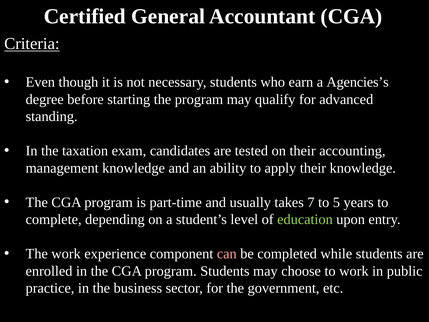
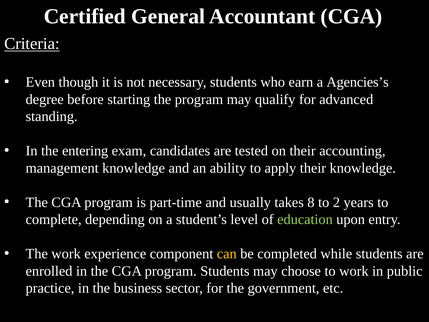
taxation: taxation -> entering
7: 7 -> 8
5: 5 -> 2
can colour: pink -> yellow
